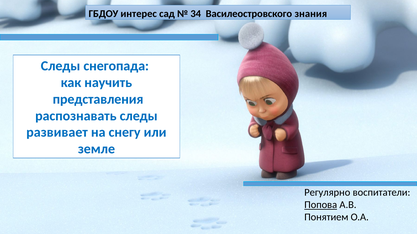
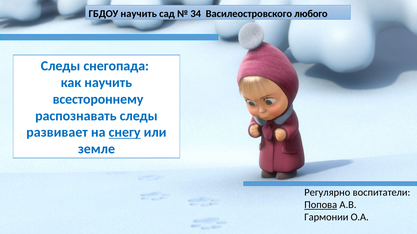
ГБДОУ интерес: интерес -> научить
знания: знания -> любого
представления: представления -> всестороннему
снегу underline: none -> present
Понятием: Понятием -> Гармонии
